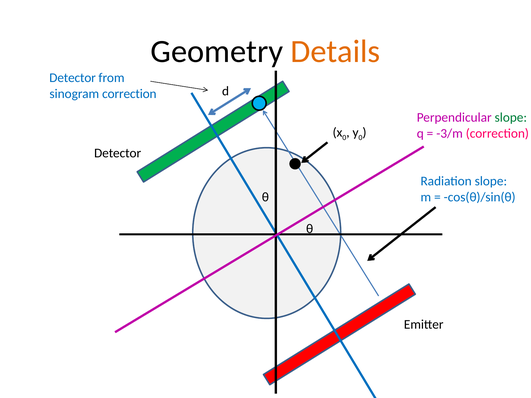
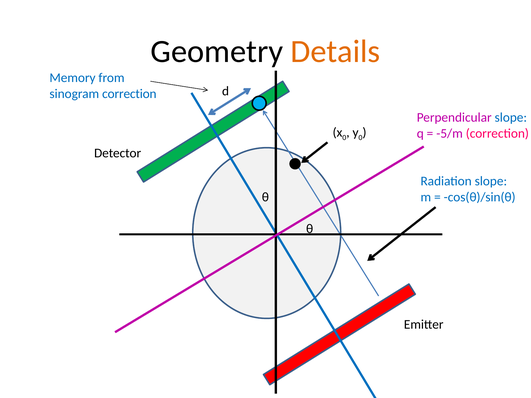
Detector at (73, 78): Detector -> Memory
slope at (511, 118) colour: green -> blue
-3/m: -3/m -> -5/m
